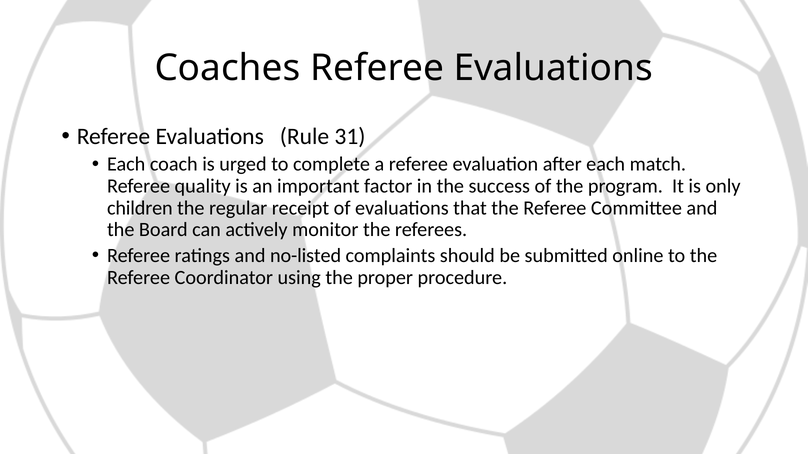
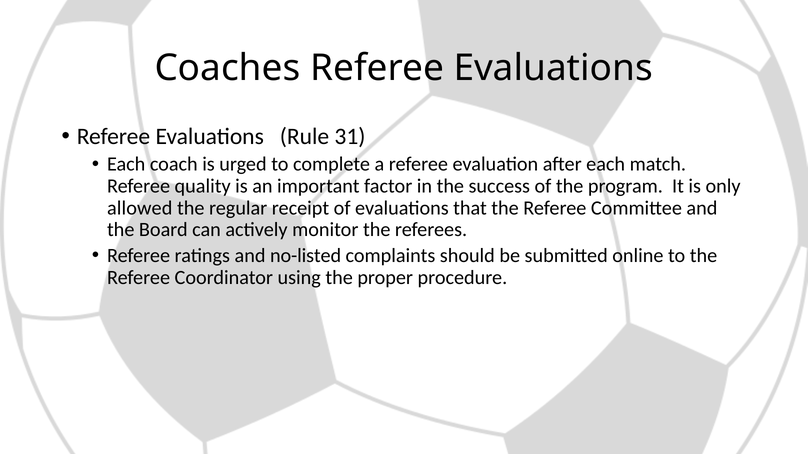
children: children -> allowed
